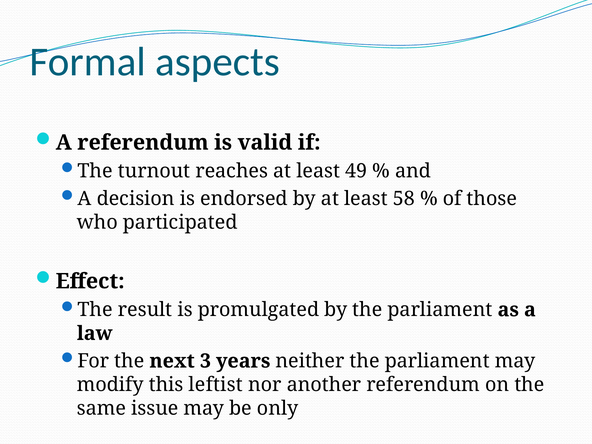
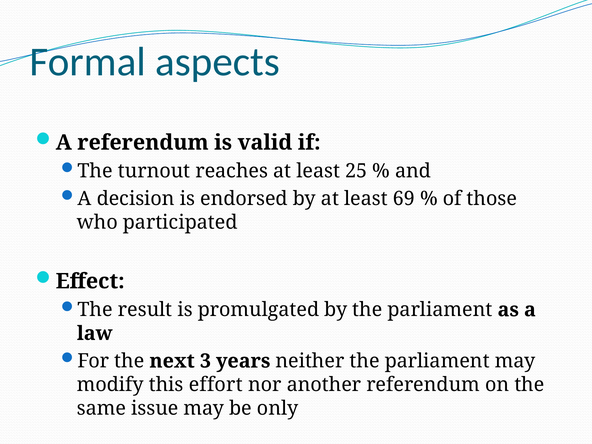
49: 49 -> 25
58: 58 -> 69
leftist: leftist -> effort
